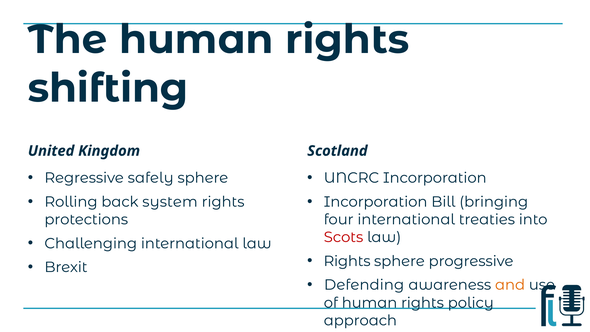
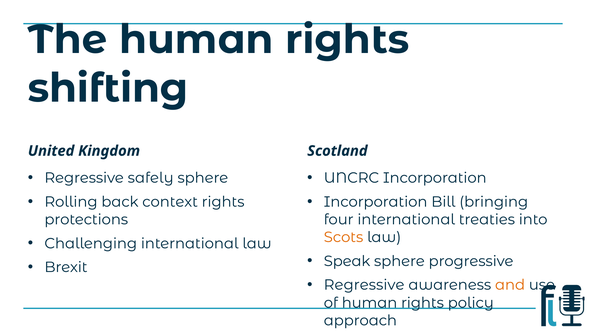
system: system -> context
Scots colour: red -> orange
Rights at (347, 261): Rights -> Speak
Defending at (364, 285): Defending -> Regressive
